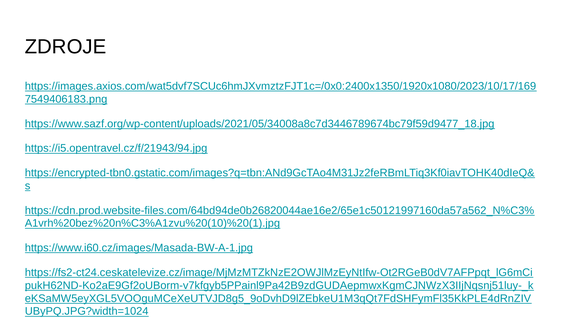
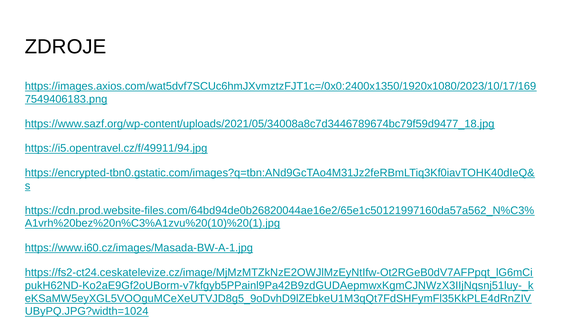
https://i5.opentravel.cz/f/21943/94.jpg: https://i5.opentravel.cz/f/21943/94.jpg -> https://i5.opentravel.cz/f/49911/94.jpg
